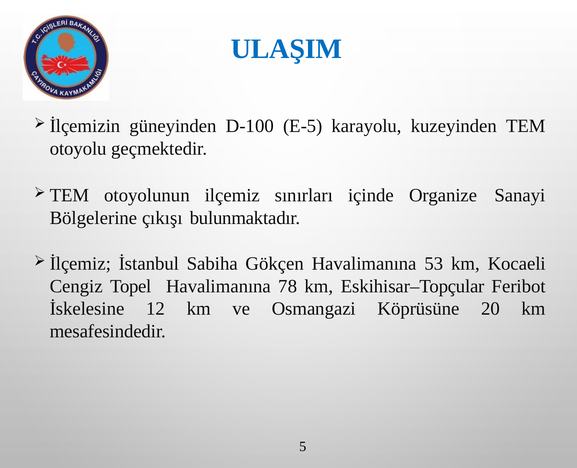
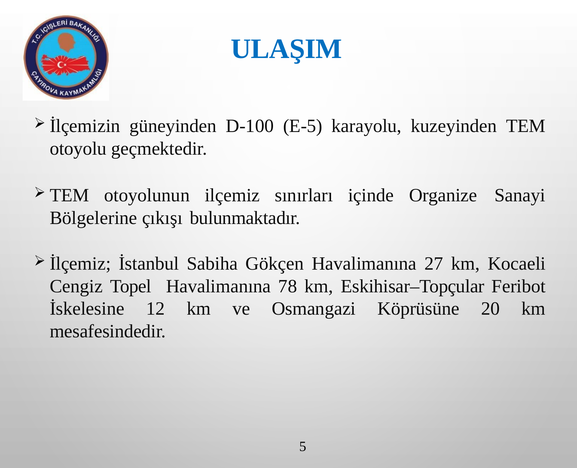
53: 53 -> 27
